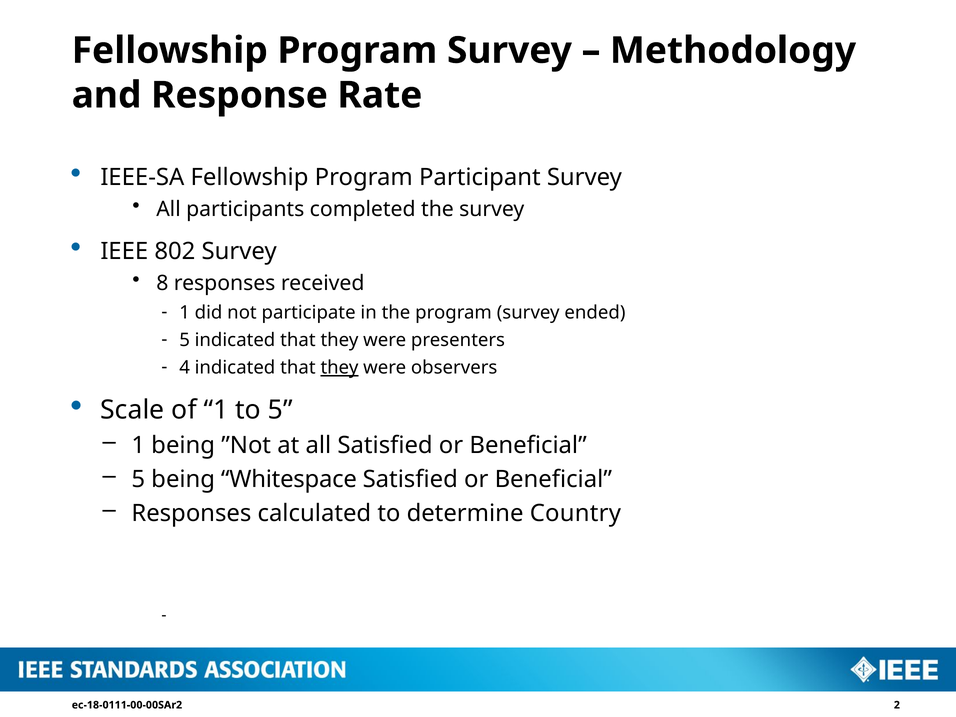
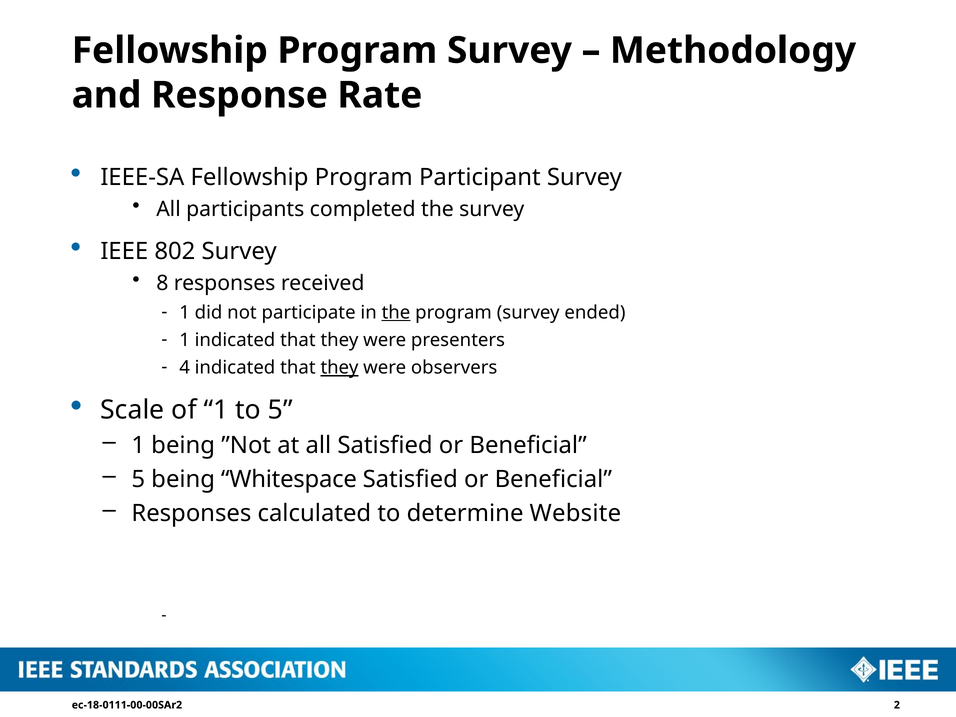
the at (396, 313) underline: none -> present
5 at (185, 340): 5 -> 1
Country: Country -> Website
